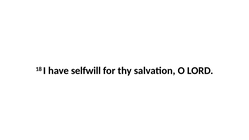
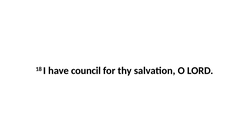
selfwill: selfwill -> council
